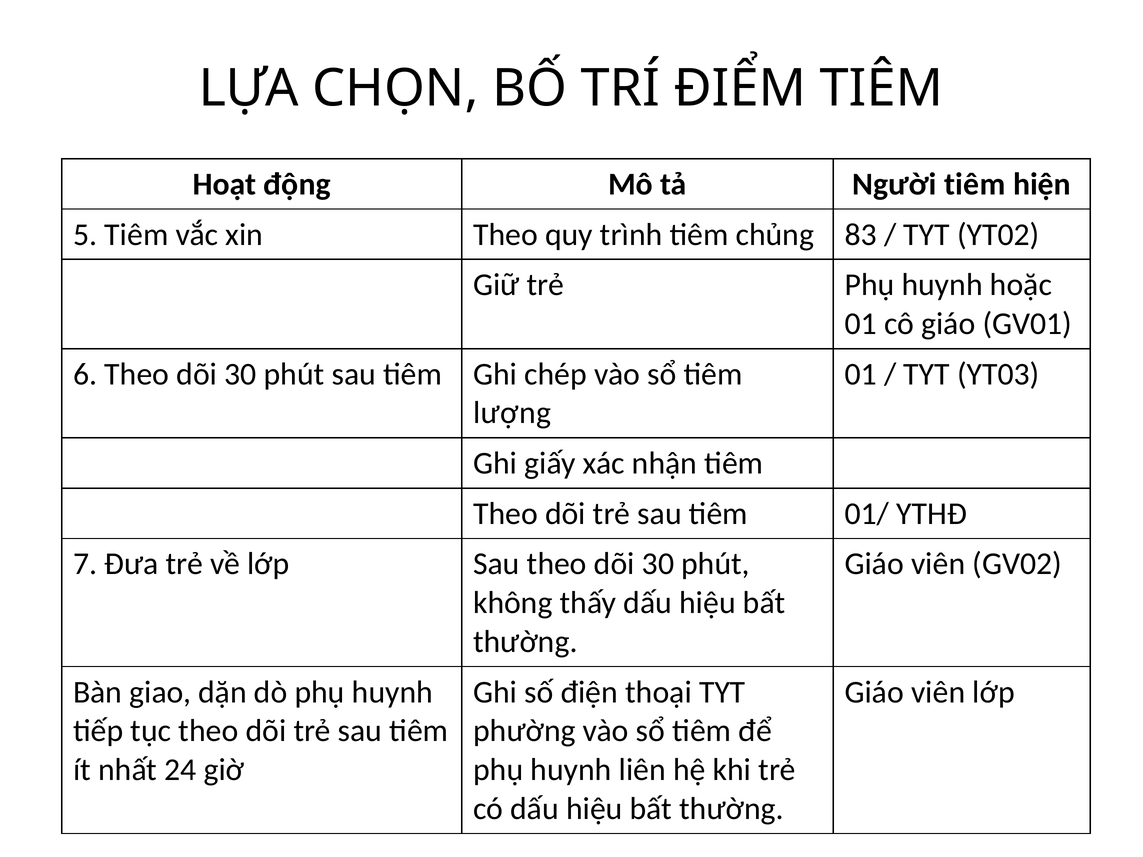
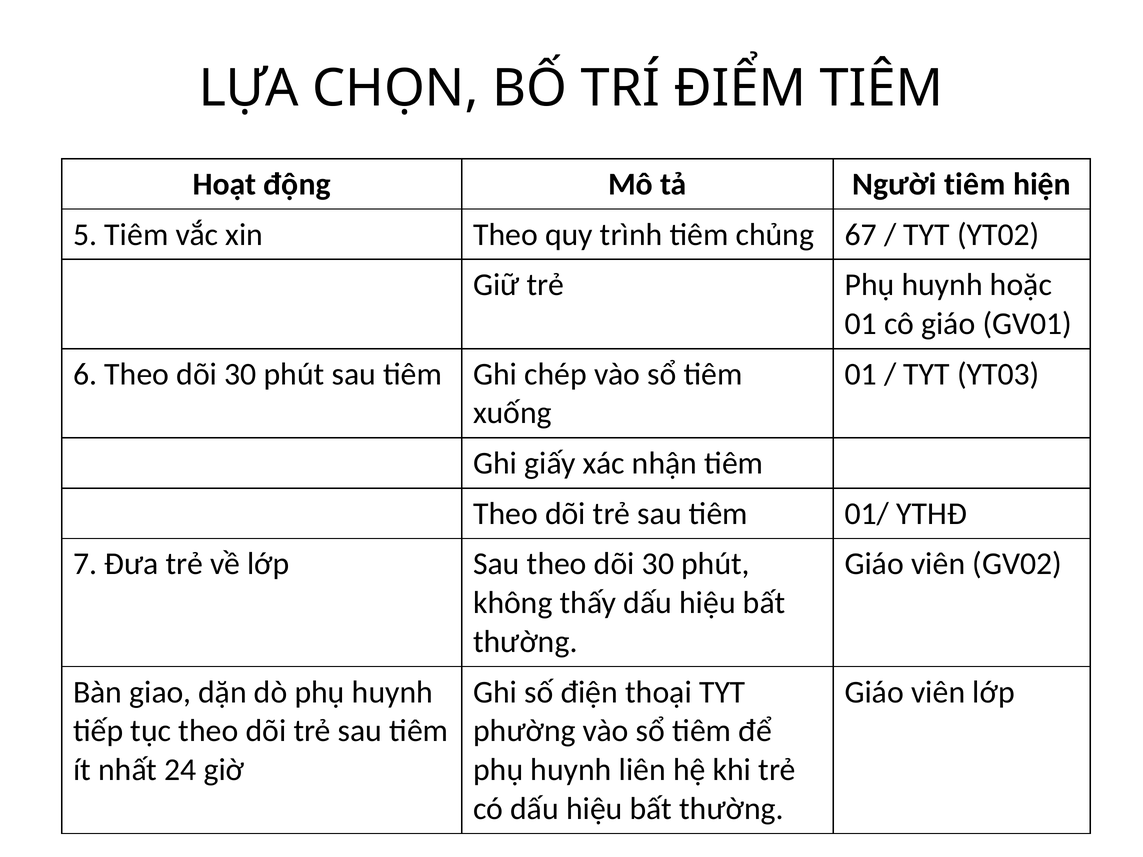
83: 83 -> 67
lượng: lượng -> xuống
